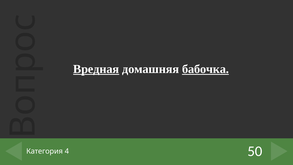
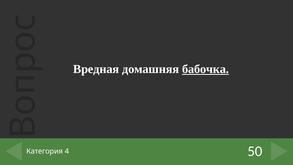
Вредная underline: present -> none
